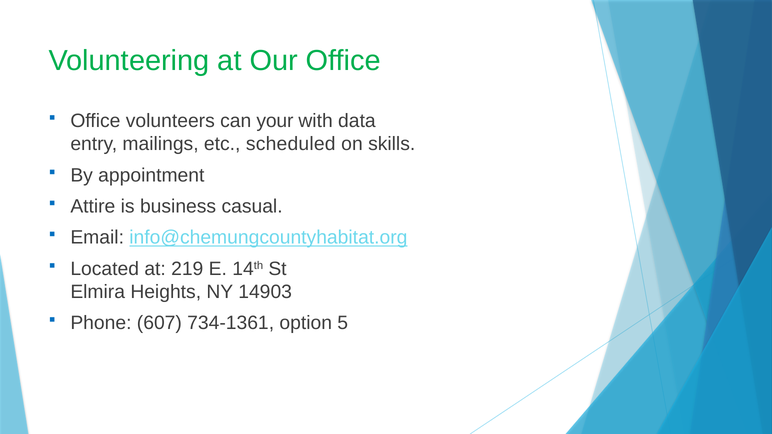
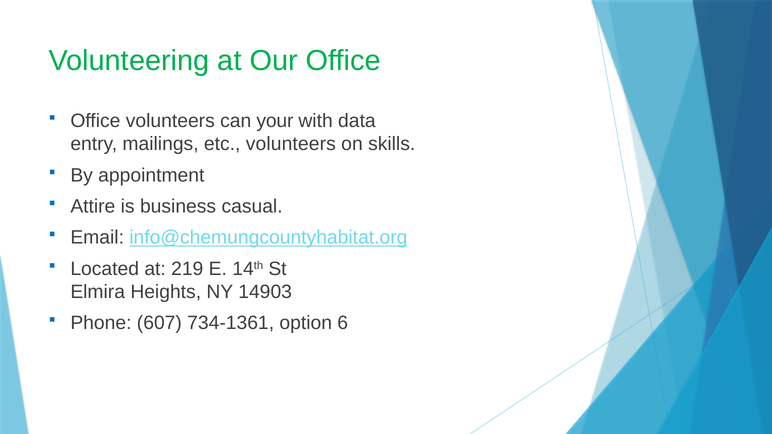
etc scheduled: scheduled -> volunteers
5: 5 -> 6
